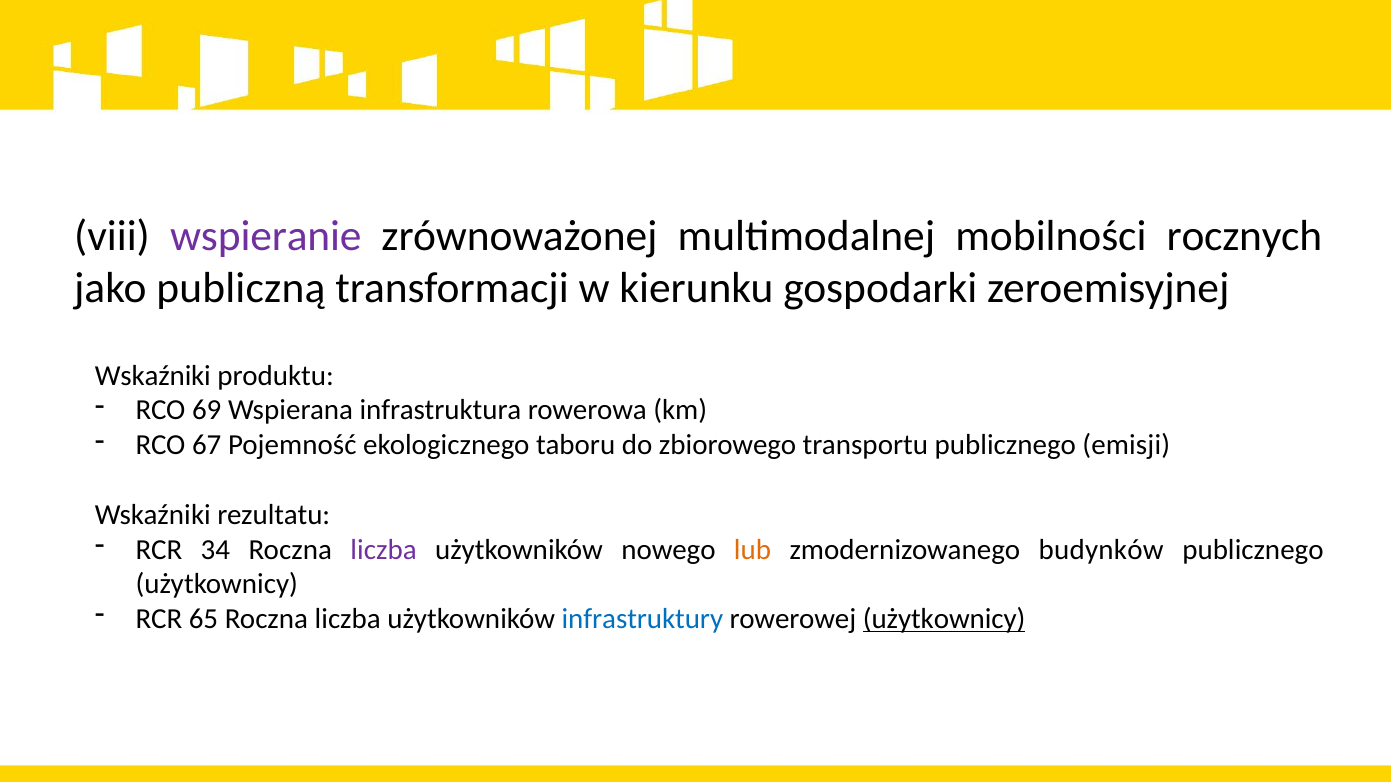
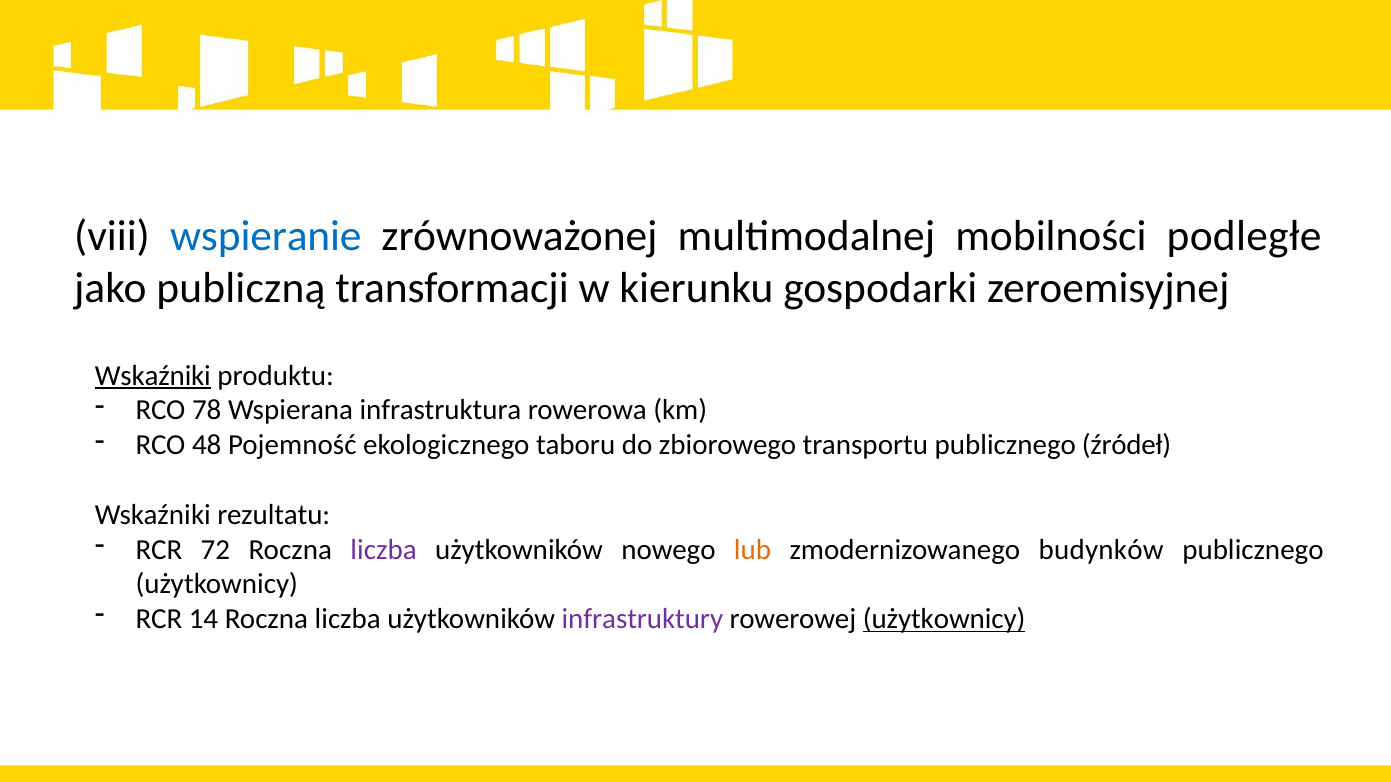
wspieranie colour: purple -> blue
rocznych: rocznych -> podległe
Wskaźniki at (153, 376) underline: none -> present
69: 69 -> 78
67: 67 -> 48
emisji: emisji -> źródeł
34: 34 -> 72
65: 65 -> 14
infrastruktury colour: blue -> purple
